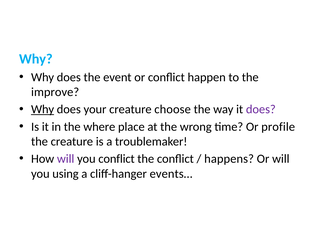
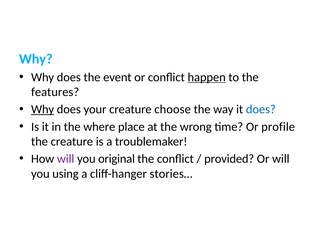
happen underline: none -> present
improve: improve -> features
does at (261, 109) colour: purple -> blue
you conflict: conflict -> original
happens: happens -> provided
events…: events… -> stories…
